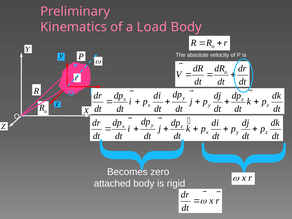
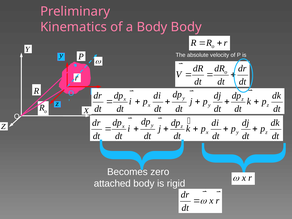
a Load: Load -> Body
